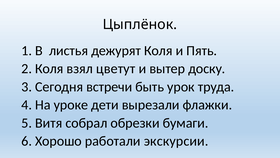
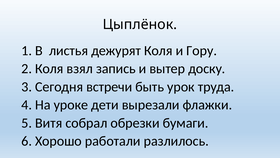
Пять: Пять -> Гору
цветут: цветут -> запись
экскурсии: экскурсии -> разлилось
